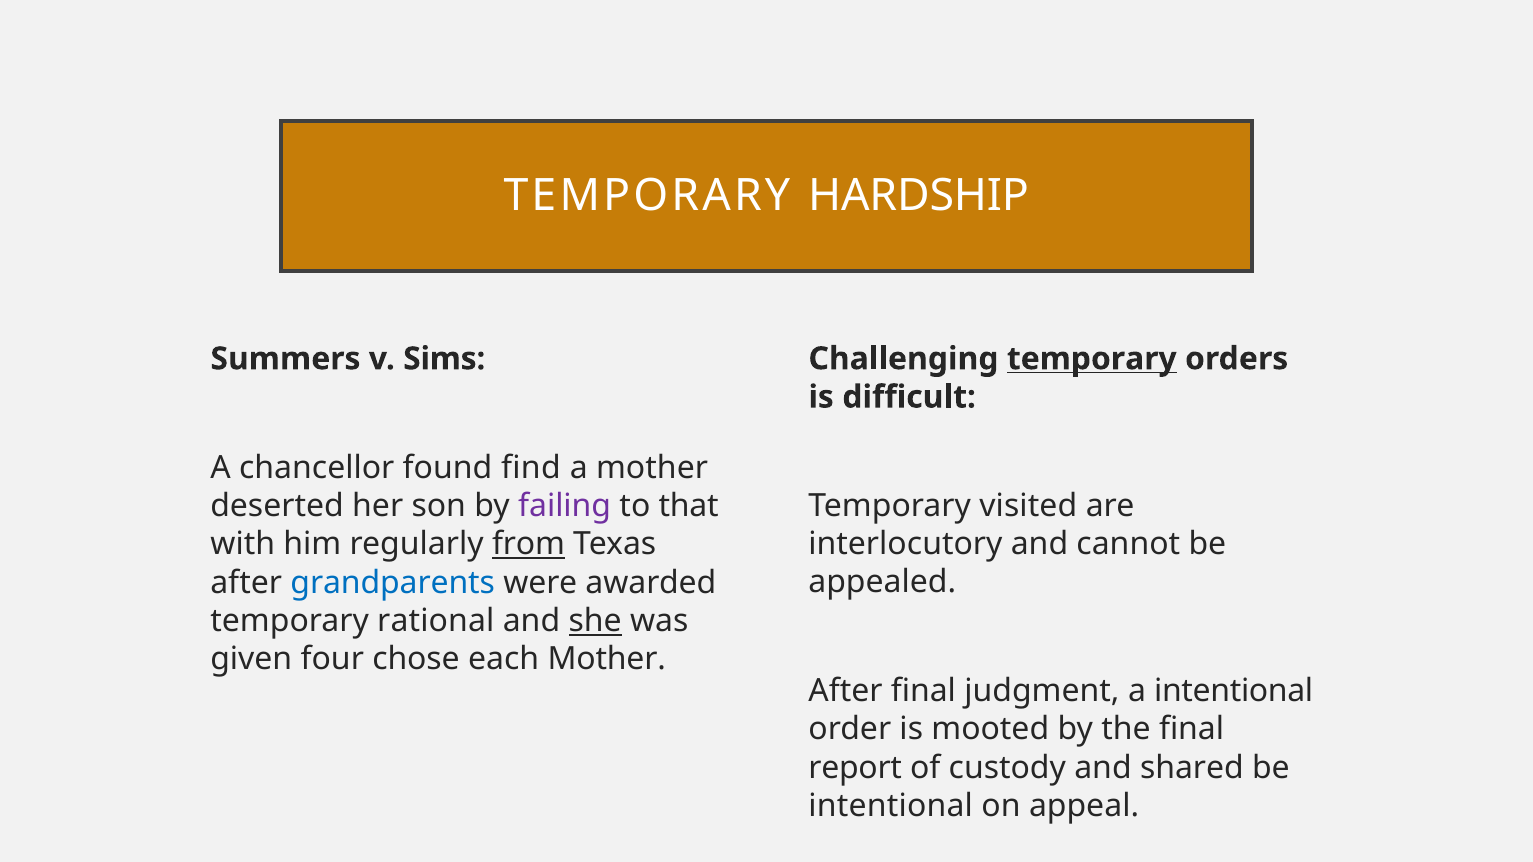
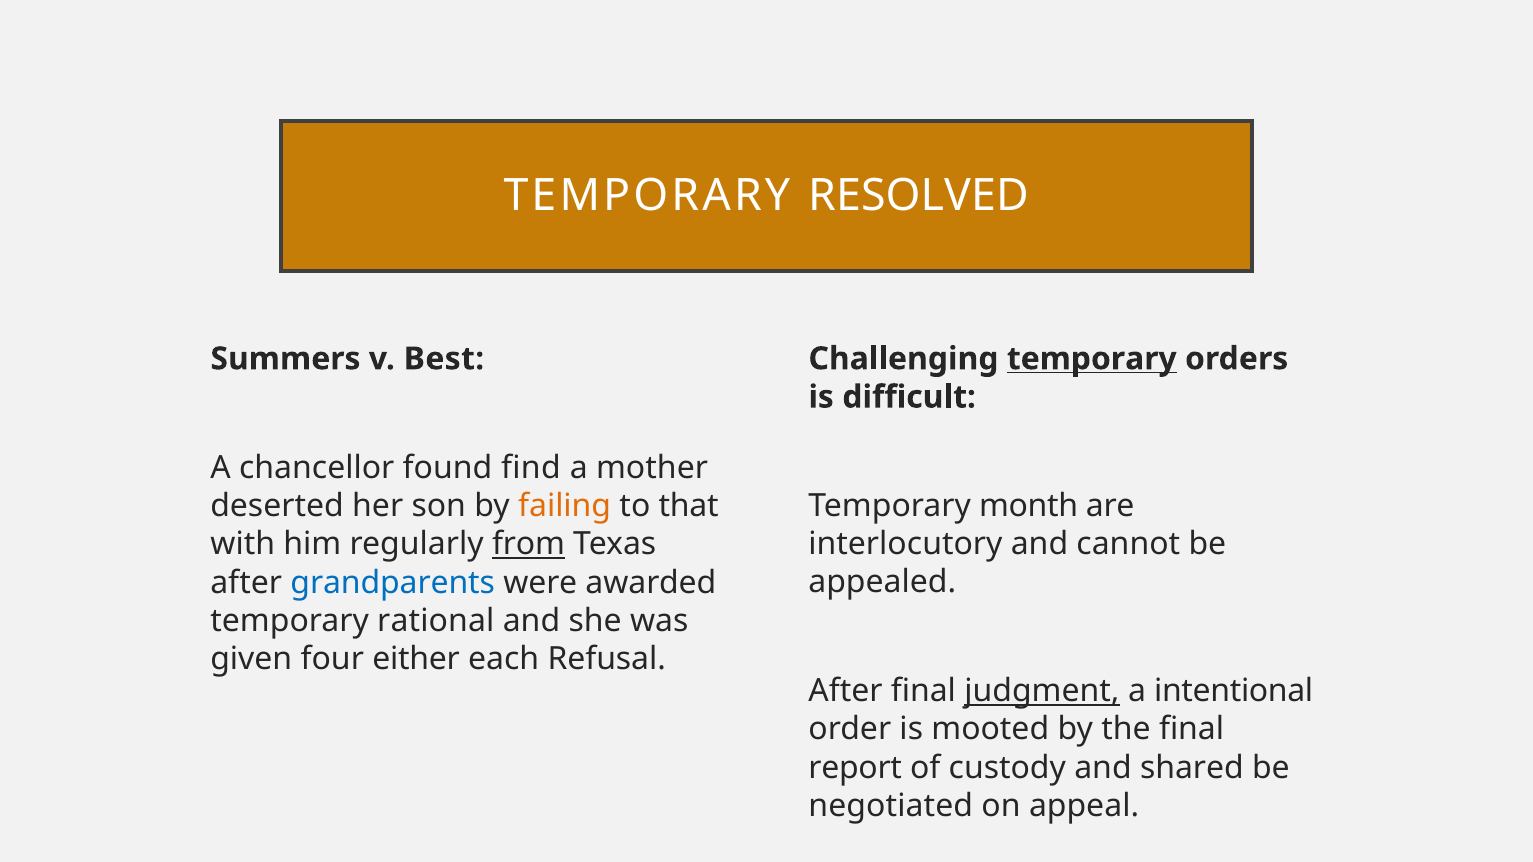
HARDSHIP: HARDSHIP -> RESOLVED
Sims: Sims -> Best
visited: visited -> month
failing colour: purple -> orange
she underline: present -> none
chose: chose -> either
each Mother: Mother -> Refusal
judgment underline: none -> present
intentional at (891, 806): intentional -> negotiated
